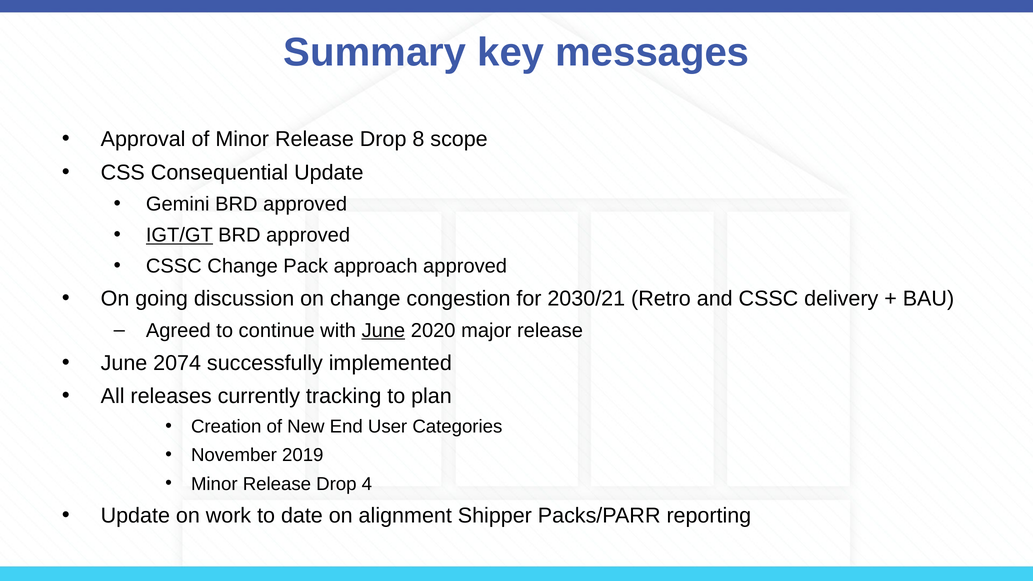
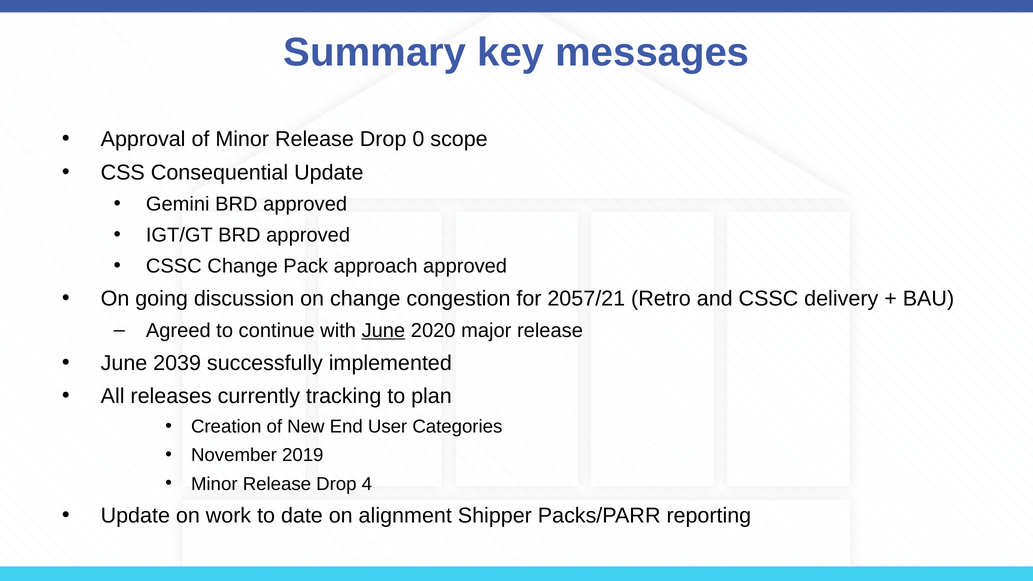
8: 8 -> 0
IGT/GT underline: present -> none
2030/21: 2030/21 -> 2057/21
2074: 2074 -> 2039
